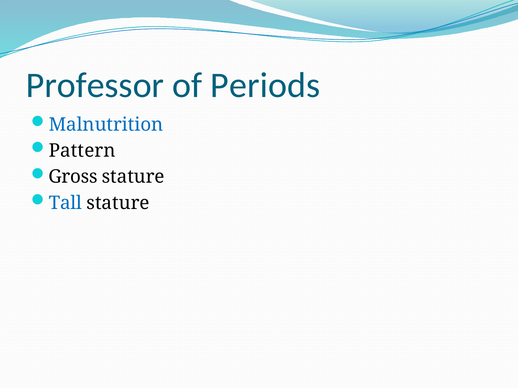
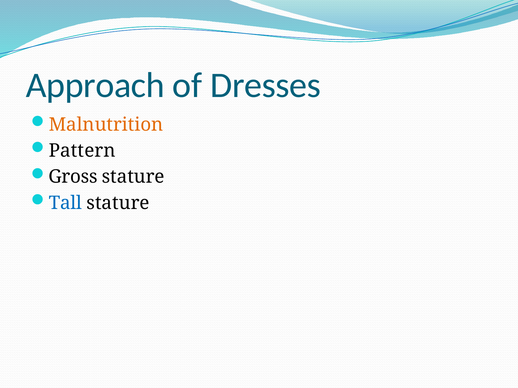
Professor: Professor -> Approach
Periods: Periods -> Dresses
Malnutrition colour: blue -> orange
